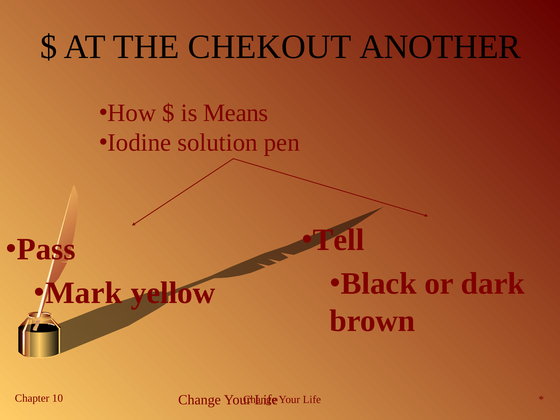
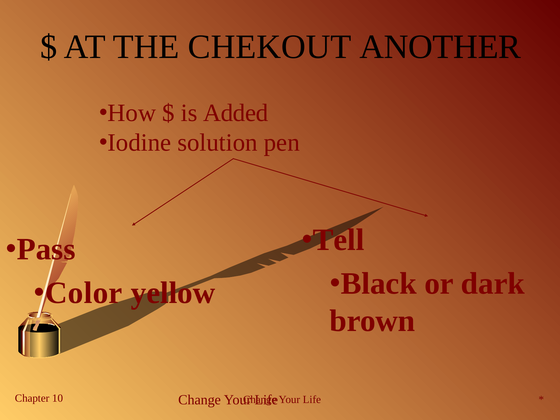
Means: Means -> Added
Mark: Mark -> Color
